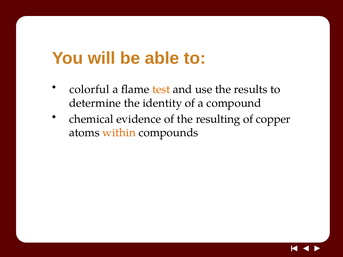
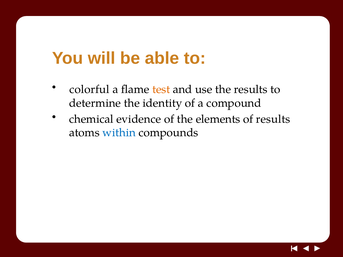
resulting: resulting -> elements
of copper: copper -> results
within colour: orange -> blue
